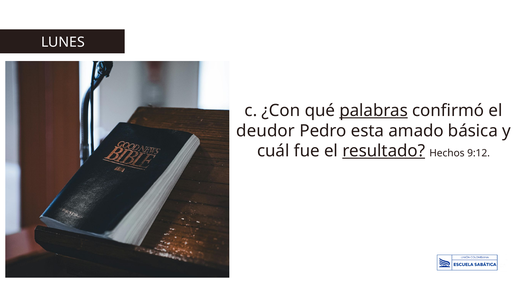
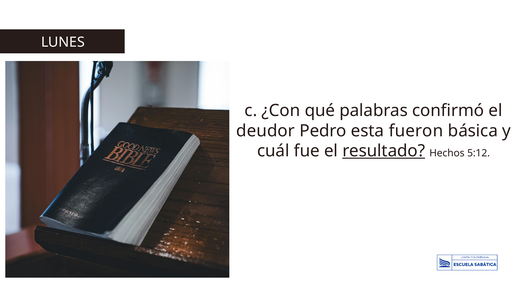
palabras underline: present -> none
amado: amado -> fueron
9:12: 9:12 -> 5:12
